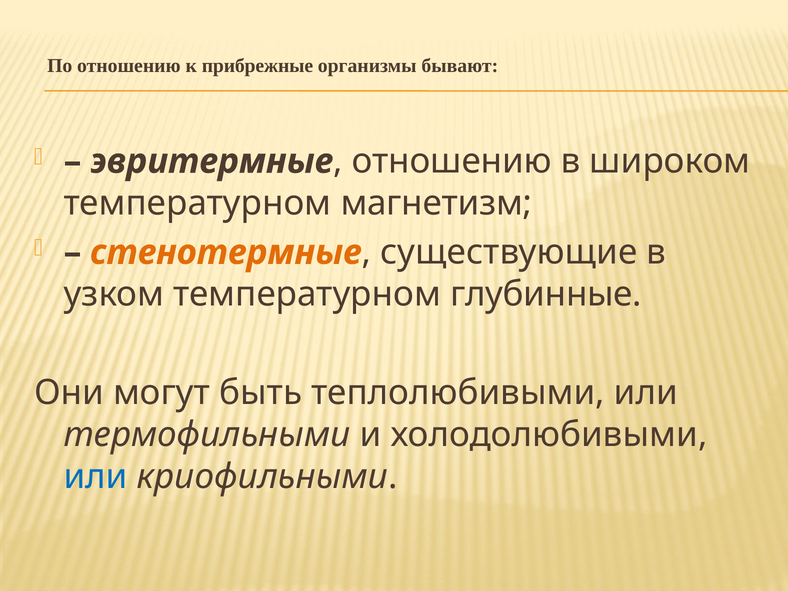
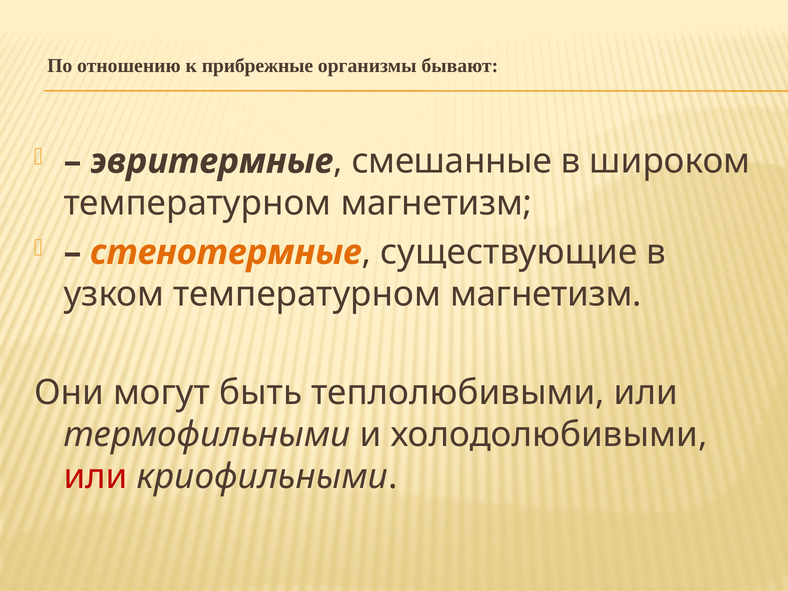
отношению at (452, 161): отношению -> смешанные
узком температурном глубинные: глубинные -> магнетизм
или at (96, 477) colour: blue -> red
